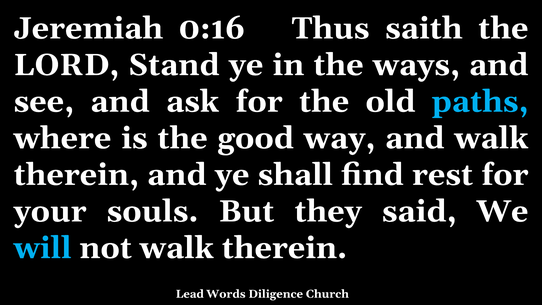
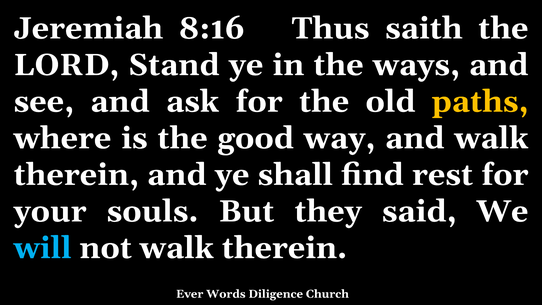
0:16: 0:16 -> 8:16
paths colour: light blue -> yellow
Lead: Lead -> Ever
